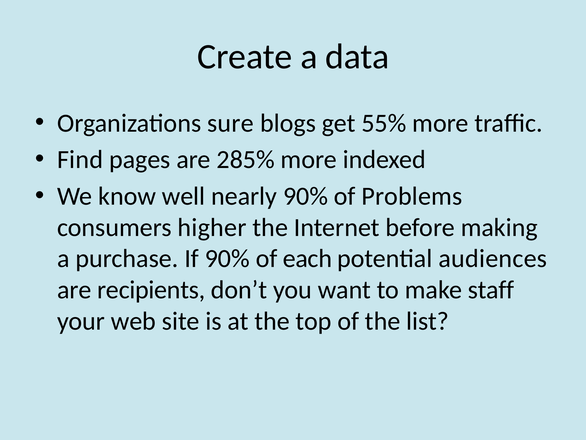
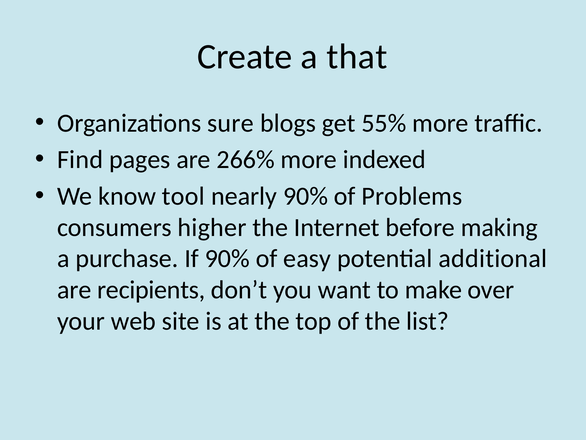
data: data -> that
285%: 285% -> 266%
well: well -> tool
each: each -> easy
audiences: audiences -> additional
staff: staff -> over
